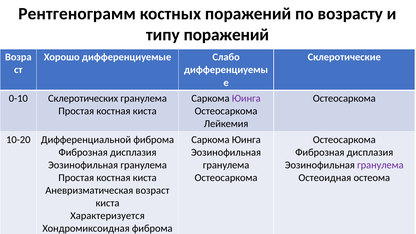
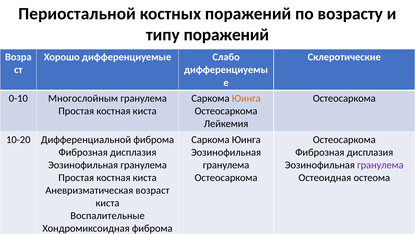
Рентгенограмм: Рентгенограмм -> Периостальной
Склеротических: Склеротических -> Многослойным
Юинга at (246, 98) colour: purple -> orange
Характеризуется: Характеризуется -> Воспалительные
